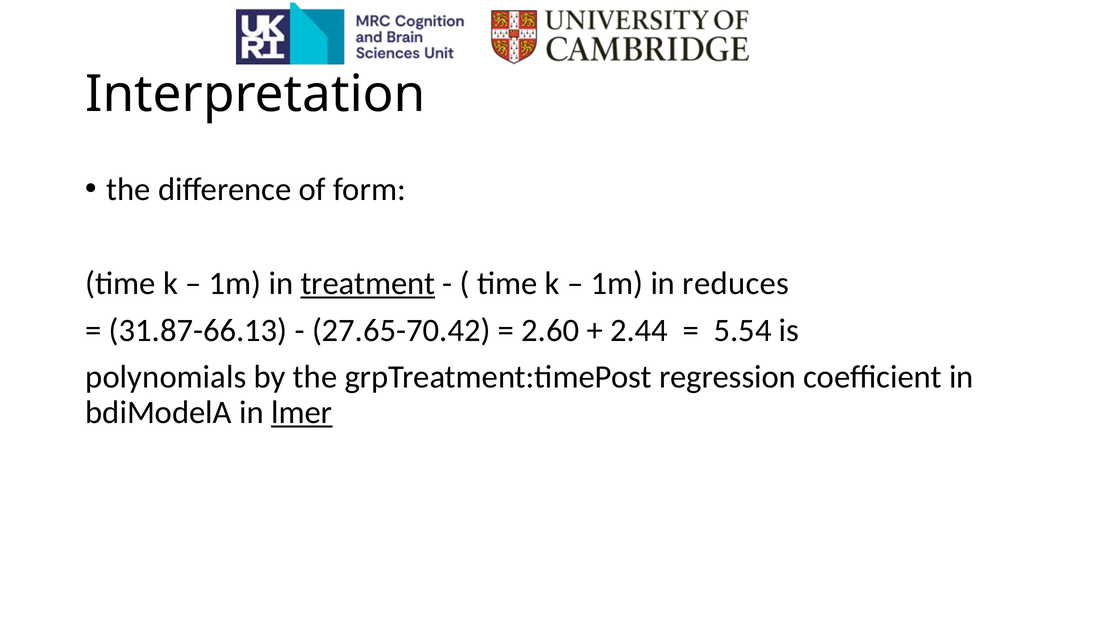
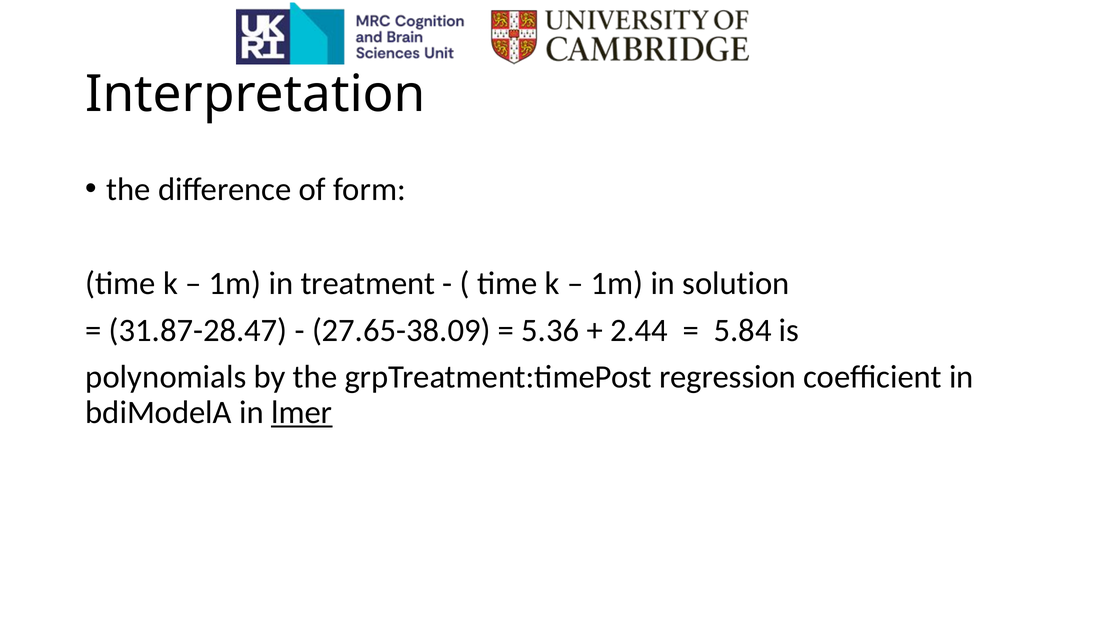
treatment underline: present -> none
reduces: reduces -> solution
31.87-66.13: 31.87-66.13 -> 31.87-28.47
27.65-70.42: 27.65-70.42 -> 27.65-38.09
2.60: 2.60 -> 5.36
5.54: 5.54 -> 5.84
